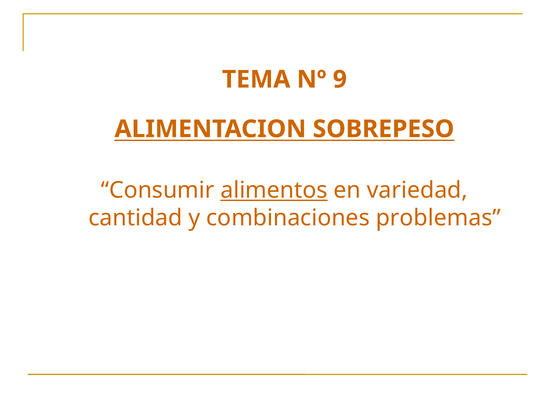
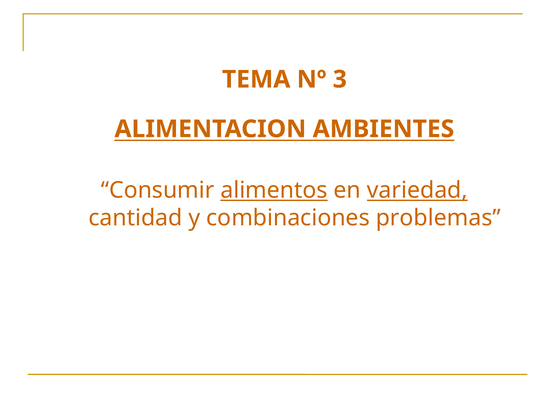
9: 9 -> 3
SOBREPESO: SOBREPESO -> AMBIENTES
variedad underline: none -> present
